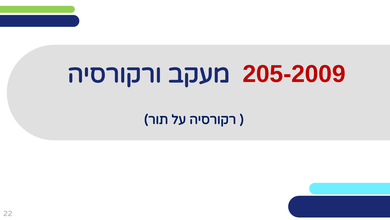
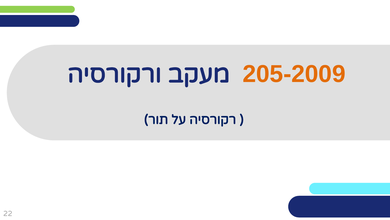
205-2009 colour: red -> orange
